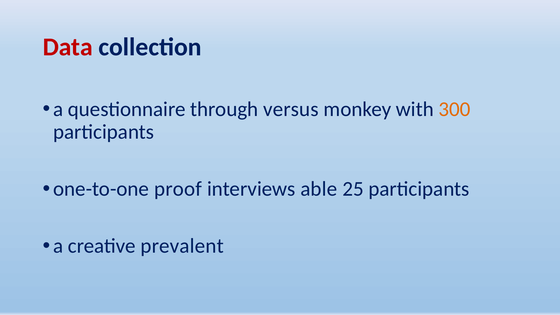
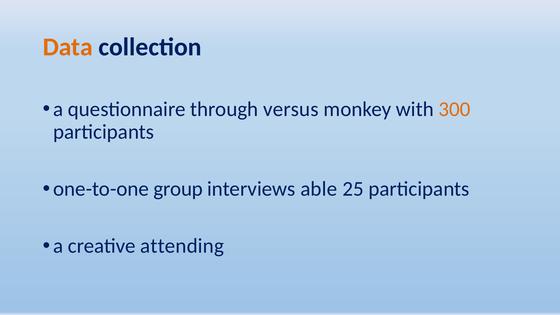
Data colour: red -> orange
proof: proof -> group
prevalent: prevalent -> attending
